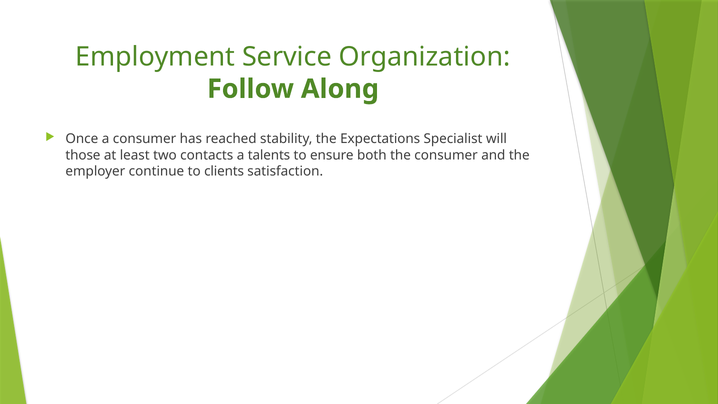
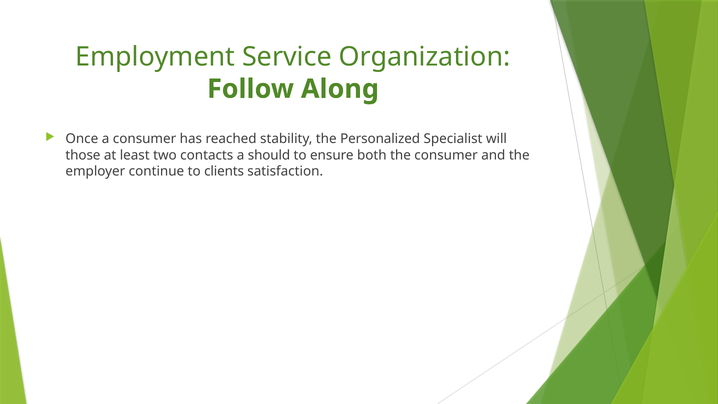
Expectations: Expectations -> Personalized
talents: talents -> should
